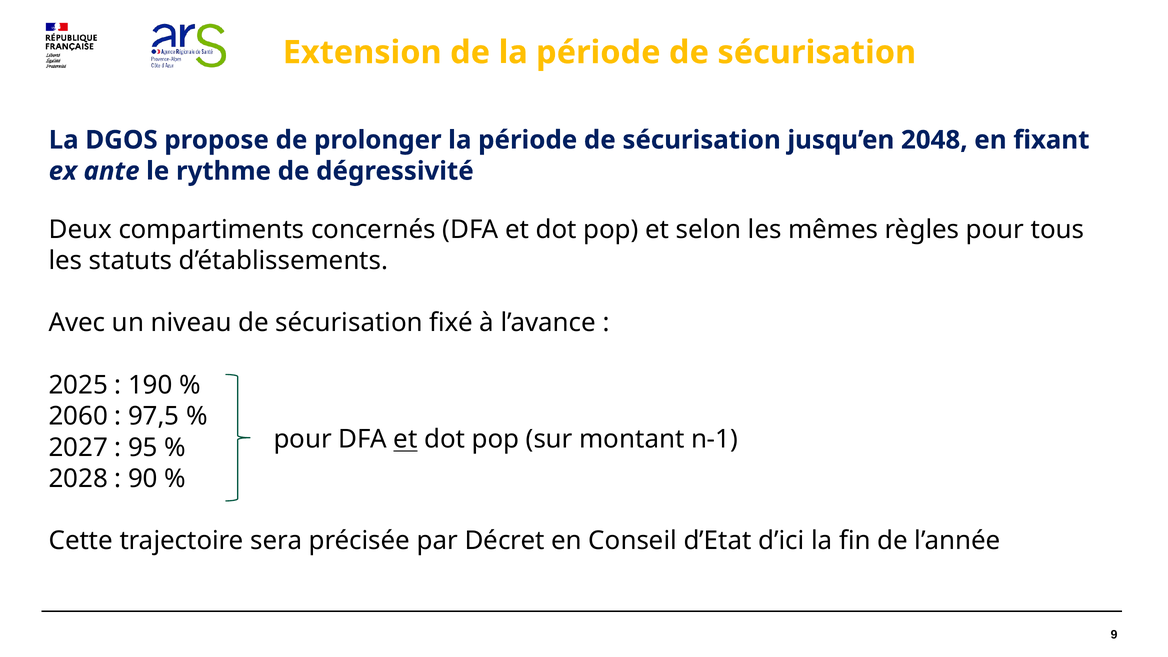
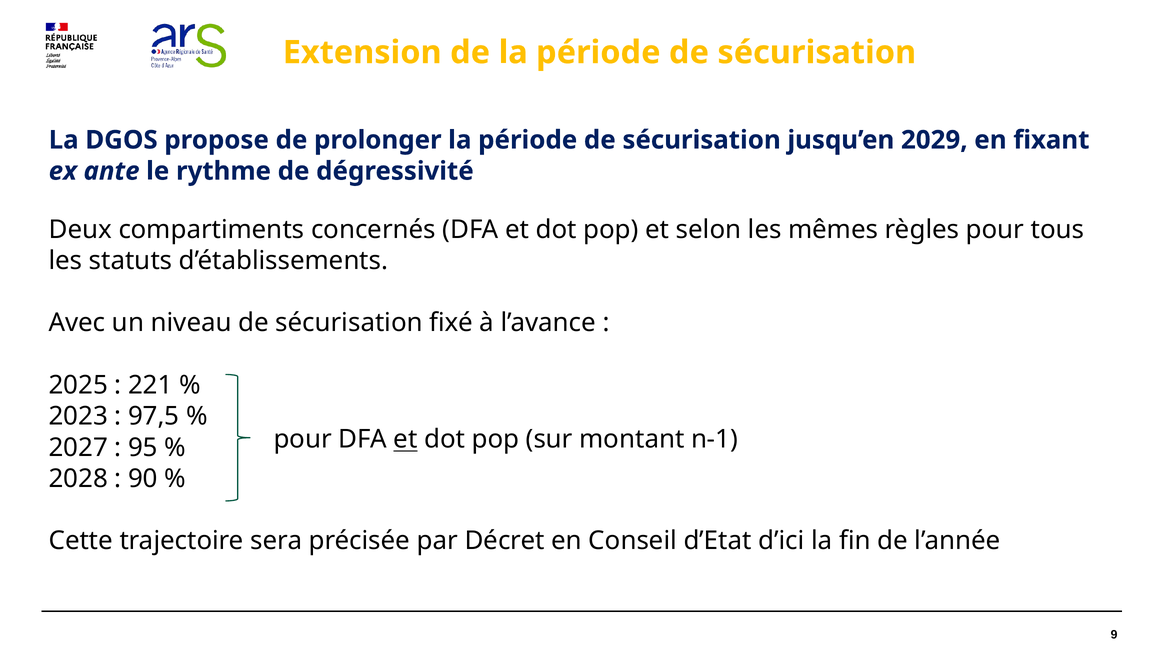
2048: 2048 -> 2029
190: 190 -> 221
2060: 2060 -> 2023
